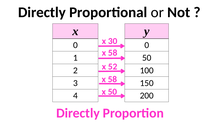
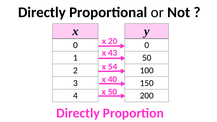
30: 30 -> 20
58 at (113, 53): 58 -> 43
52: 52 -> 54
58 at (112, 79): 58 -> 40
